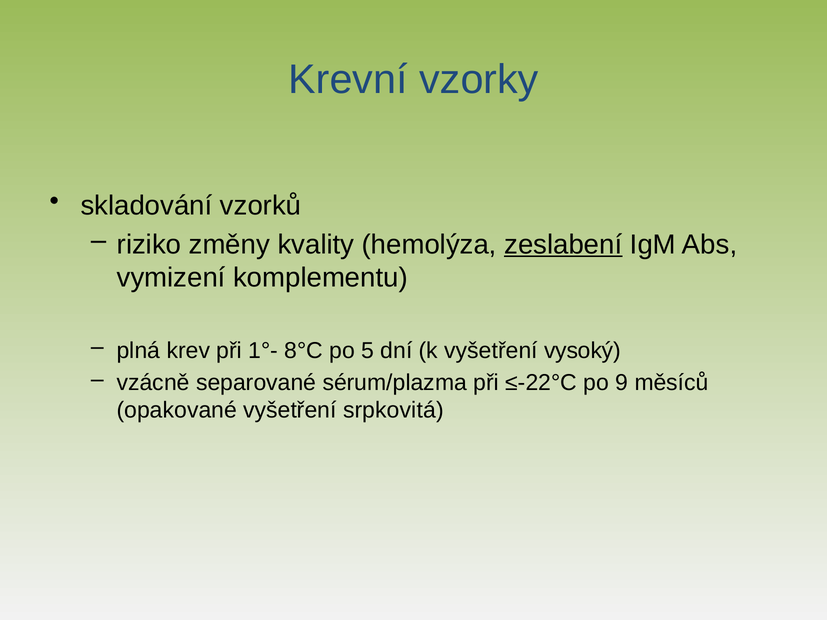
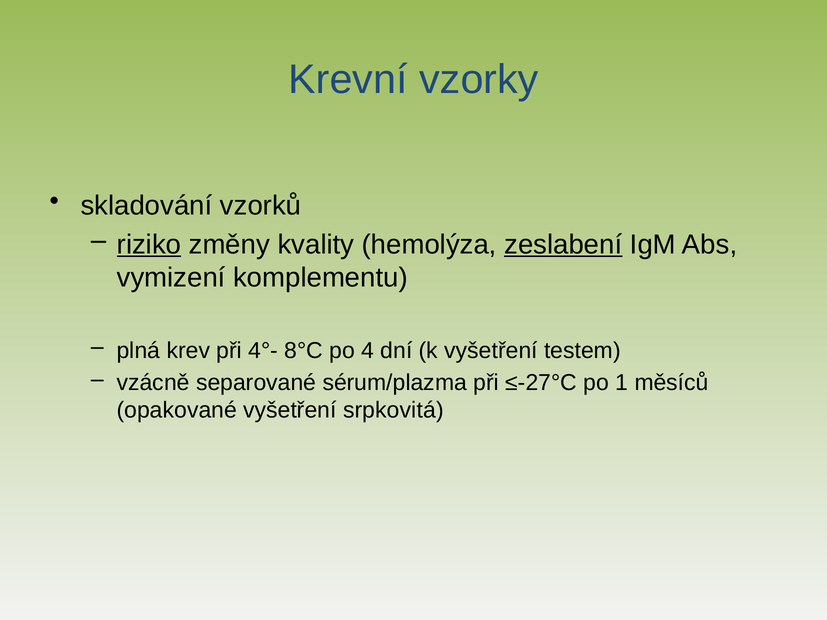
riziko underline: none -> present
1°-: 1°- -> 4°-
5: 5 -> 4
vysoký: vysoký -> testem
≤-22°C: ≤-22°C -> ≤-27°C
9: 9 -> 1
